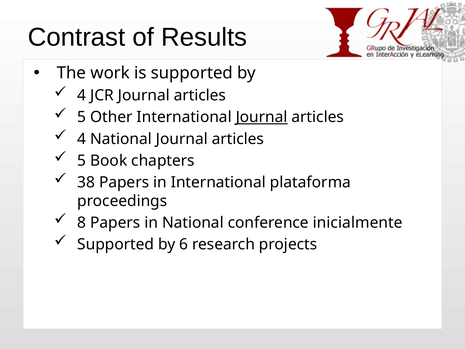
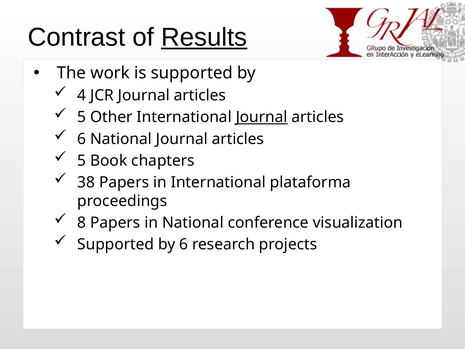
Results underline: none -> present
4 at (82, 139): 4 -> 6
inicialmente: inicialmente -> visualization
